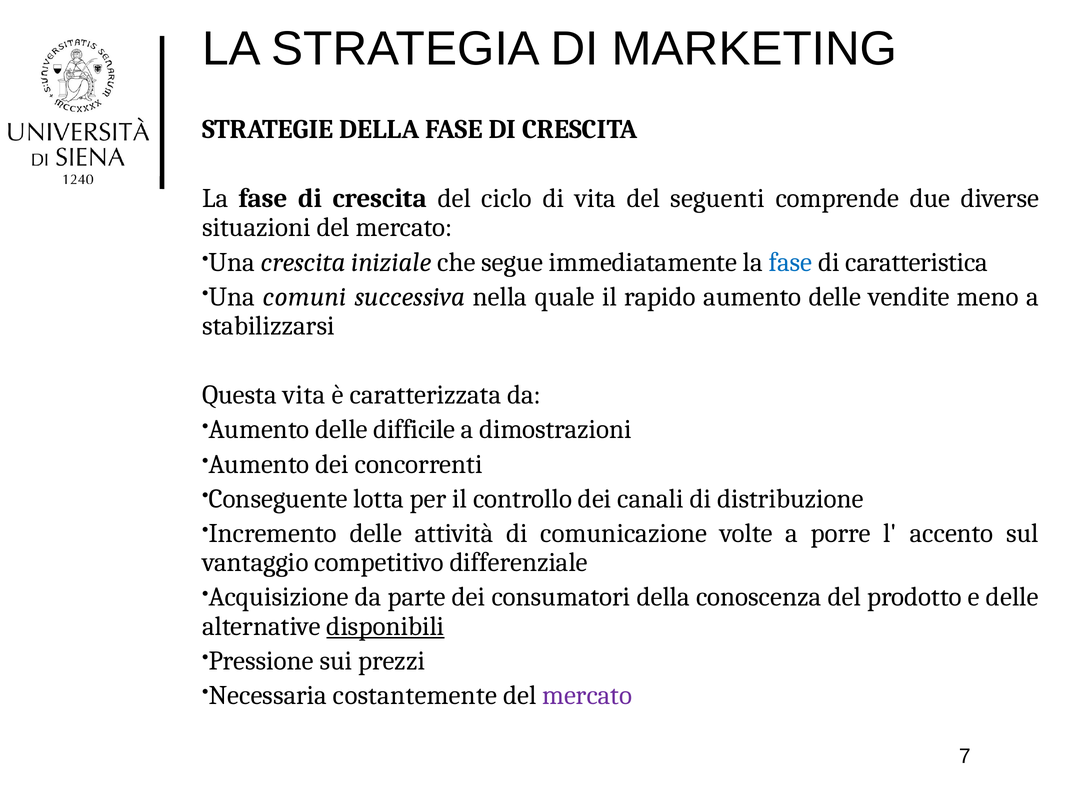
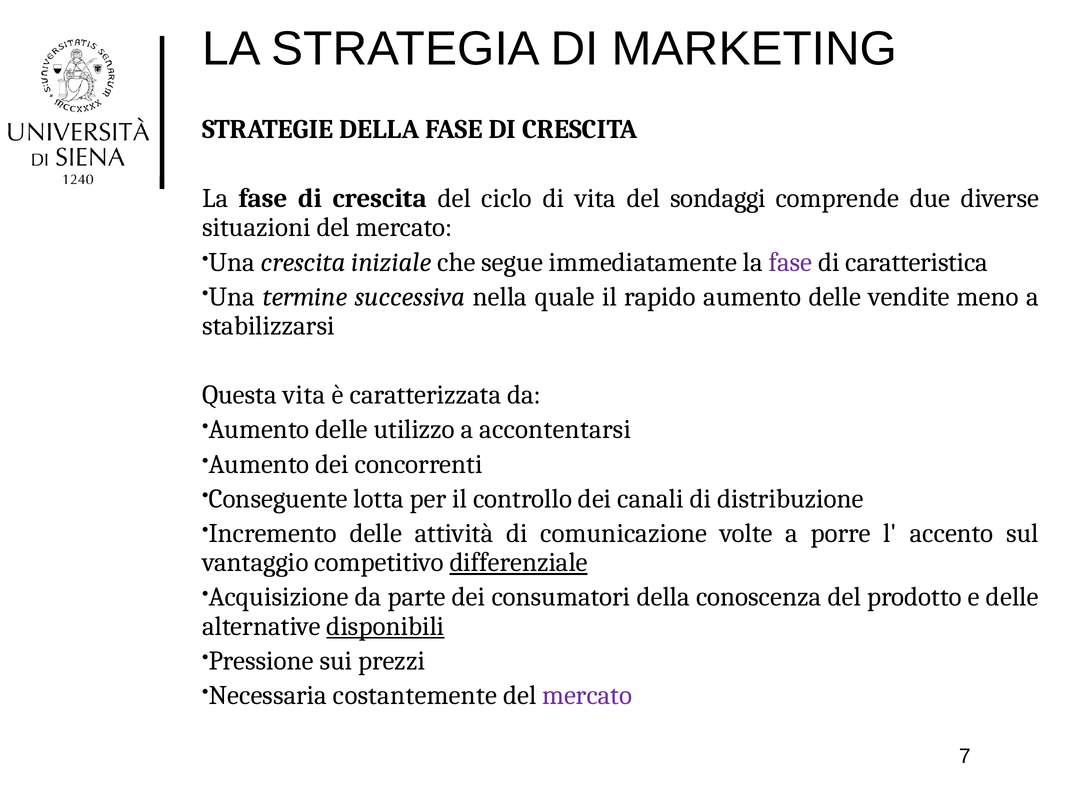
seguenti: seguenti -> sondaggi
fase at (791, 262) colour: blue -> purple
comuni: comuni -> termine
difficile: difficile -> utilizzo
dimostrazioni: dimostrazioni -> accontentarsi
differenziale underline: none -> present
